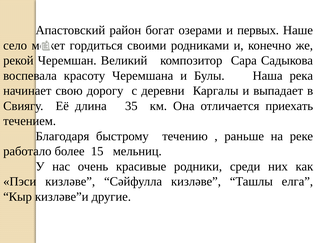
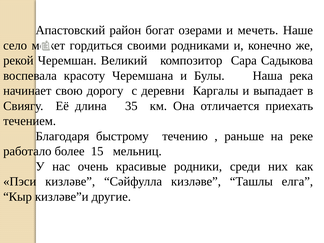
первых: первых -> мечеть
